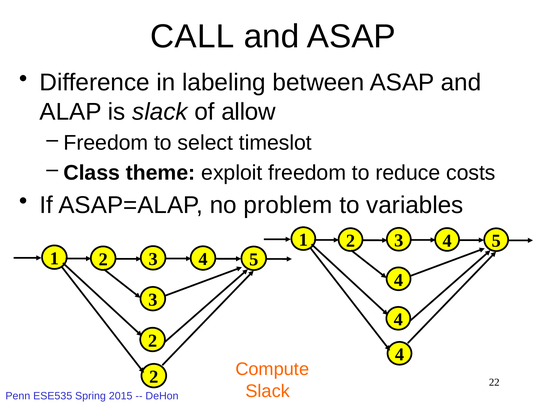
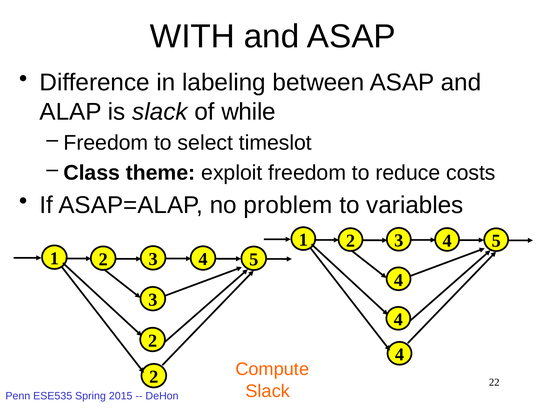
CALL: CALL -> WITH
allow: allow -> while
